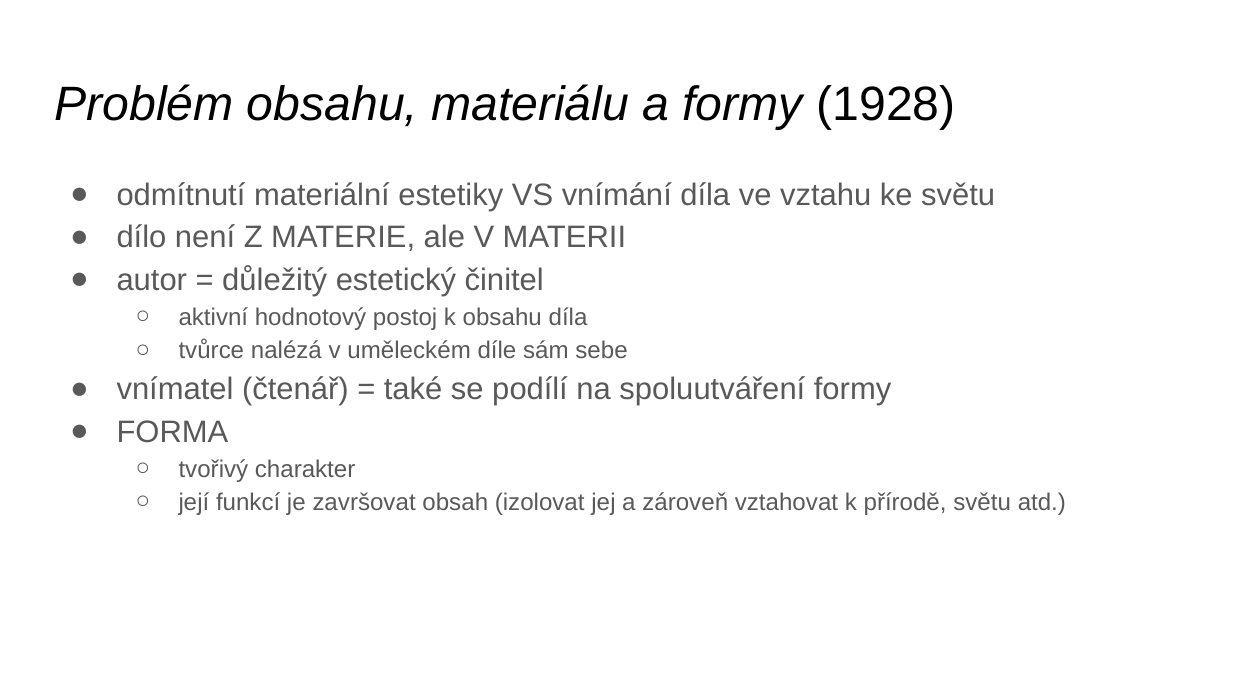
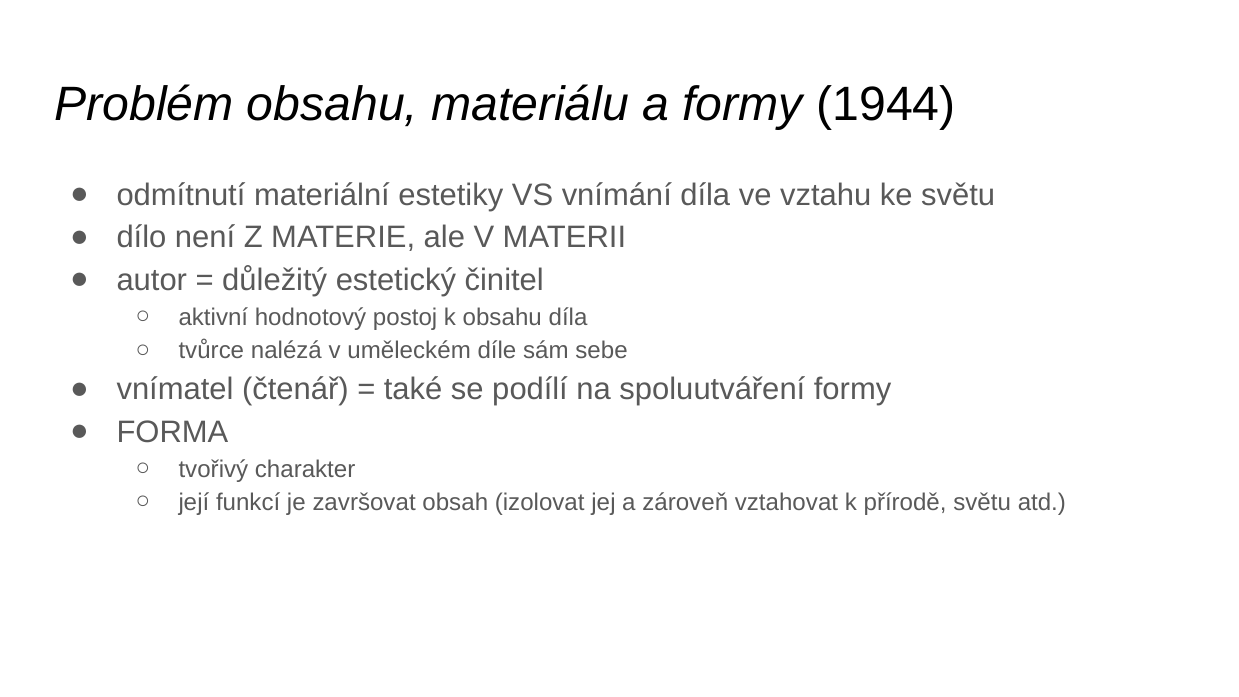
1928: 1928 -> 1944
